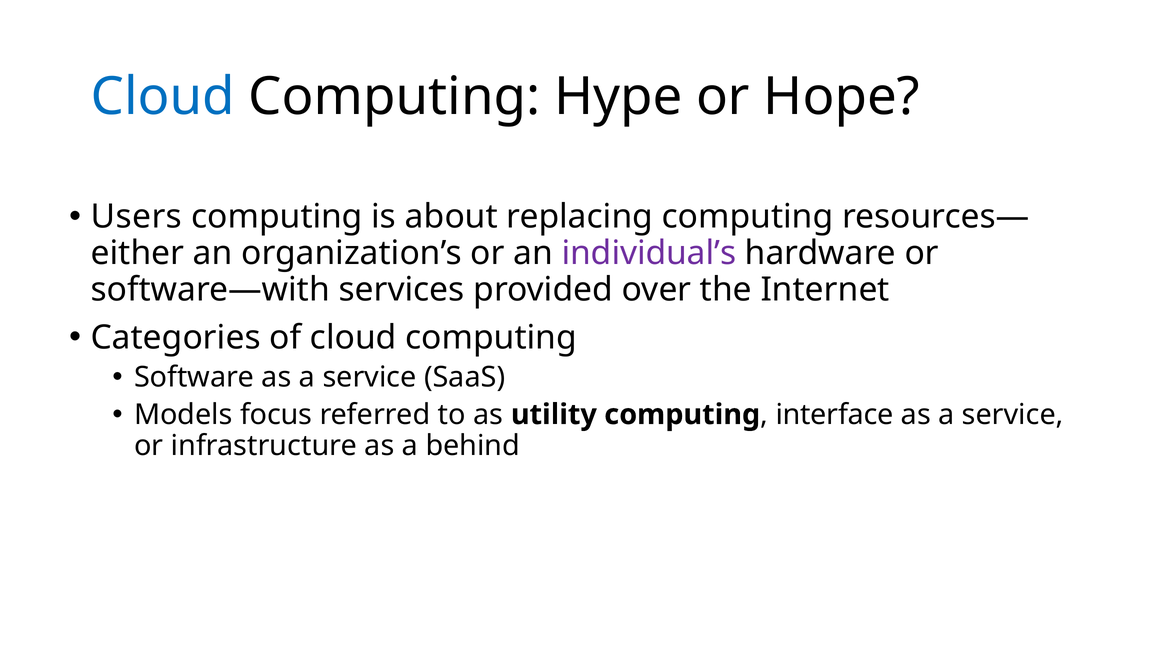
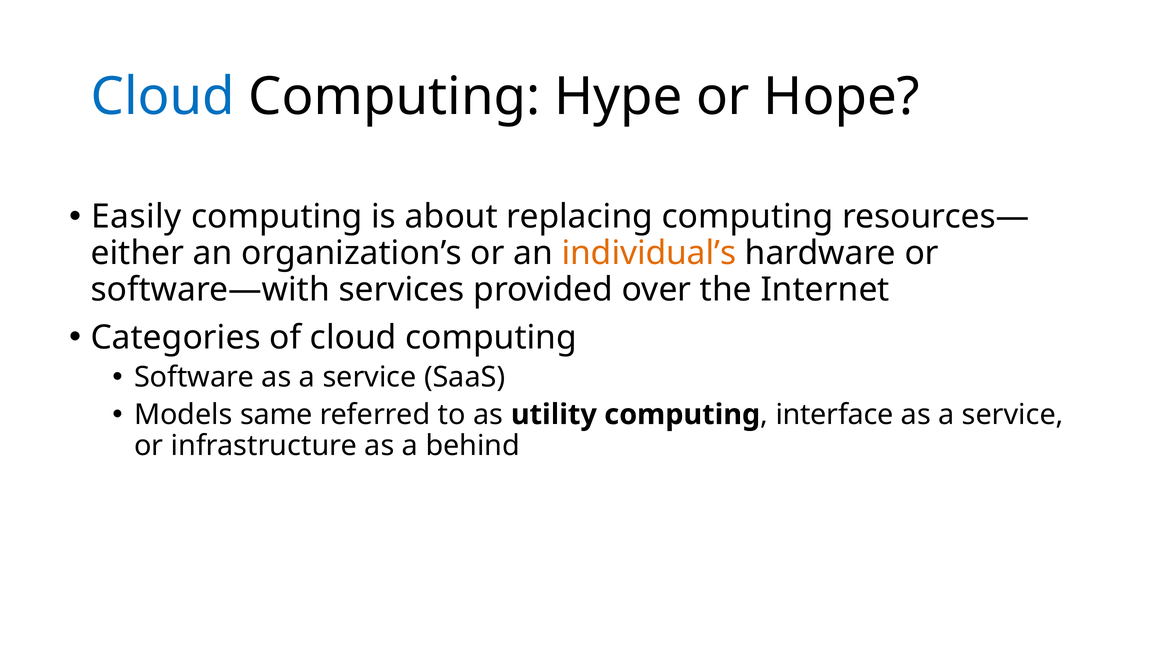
Users: Users -> Easily
individual’s colour: purple -> orange
focus: focus -> same
